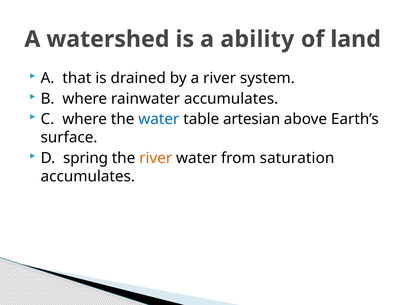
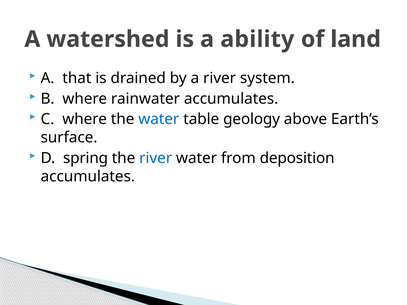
artesian: artesian -> geology
river at (156, 158) colour: orange -> blue
saturation: saturation -> deposition
